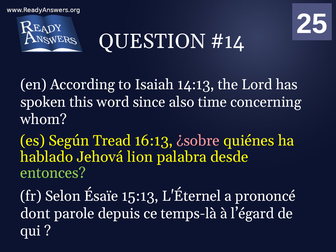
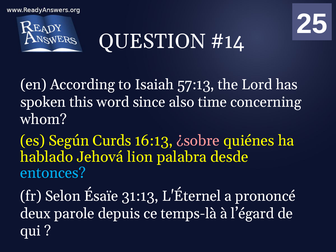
14:13: 14:13 -> 57:13
Tread: Tread -> Curds
entonces colour: light green -> light blue
15:13: 15:13 -> 31:13
dont: dont -> deux
